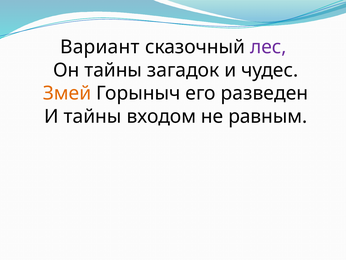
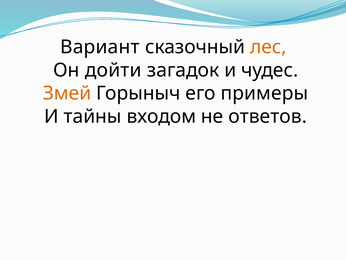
лес colour: purple -> orange
Он тайны: тайны -> дойти
разведен: разведен -> примеры
равным: равным -> ответов
